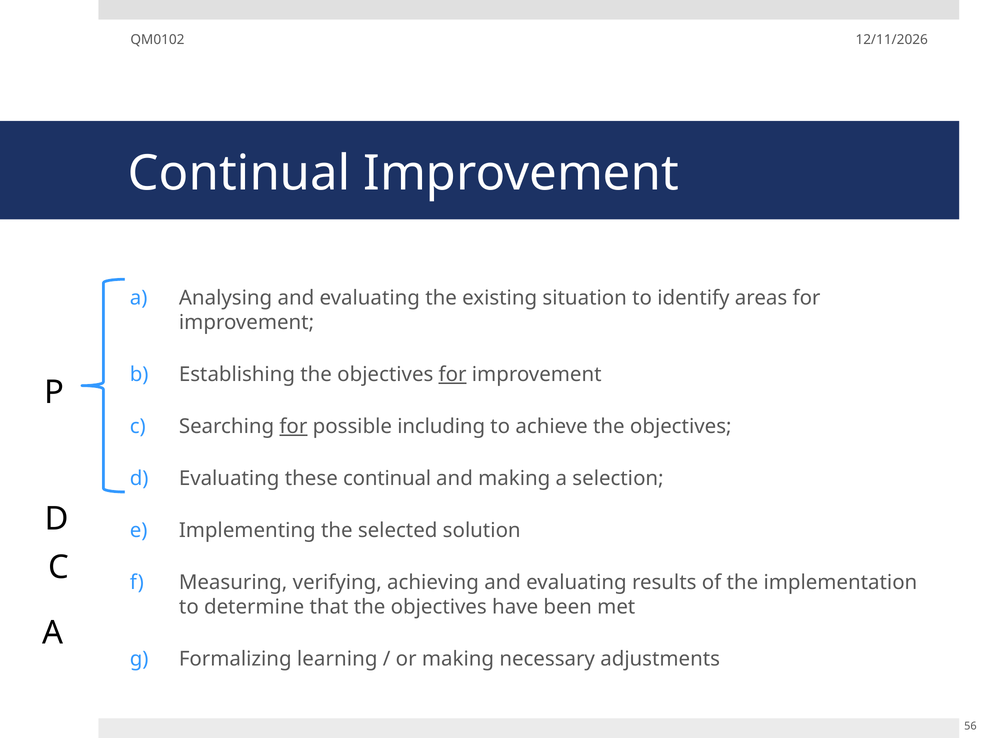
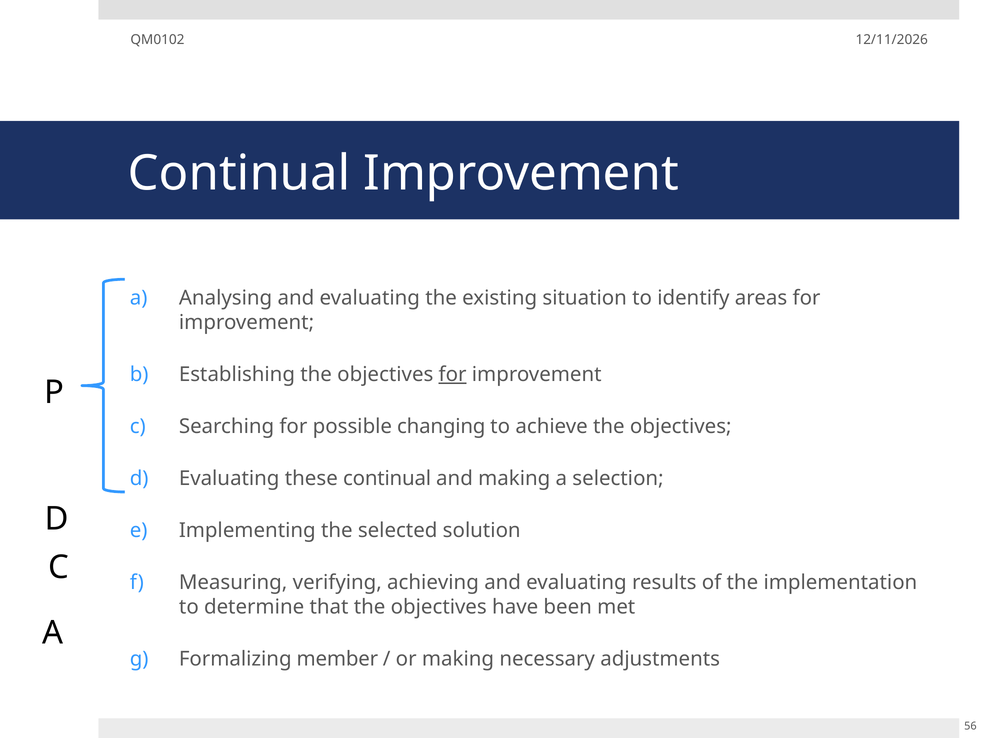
for at (293, 426) underline: present -> none
including: including -> changing
learning: learning -> member
